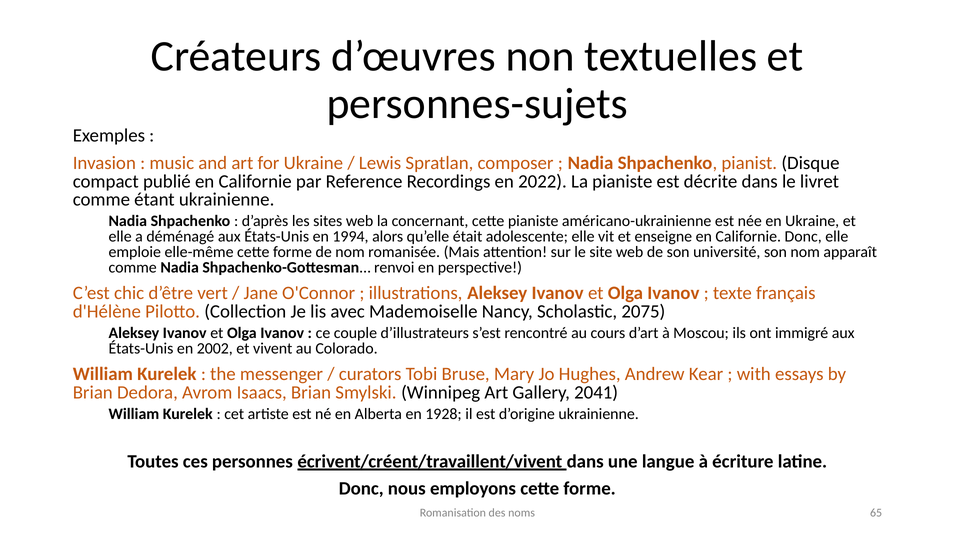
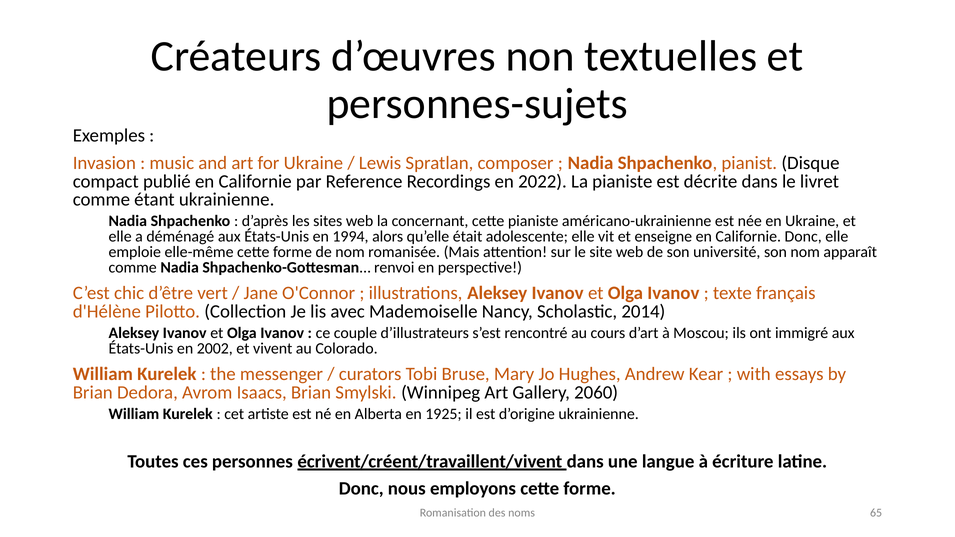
2075: 2075 -> 2014
2041: 2041 -> 2060
1928: 1928 -> 1925
